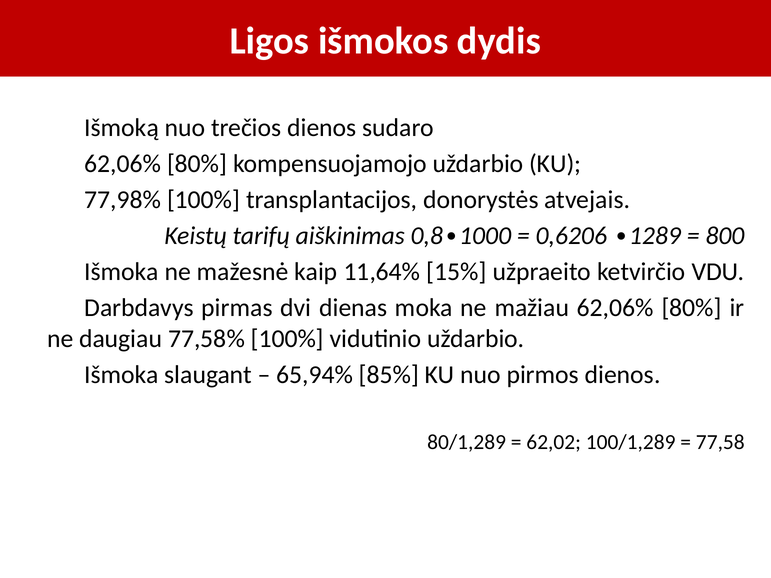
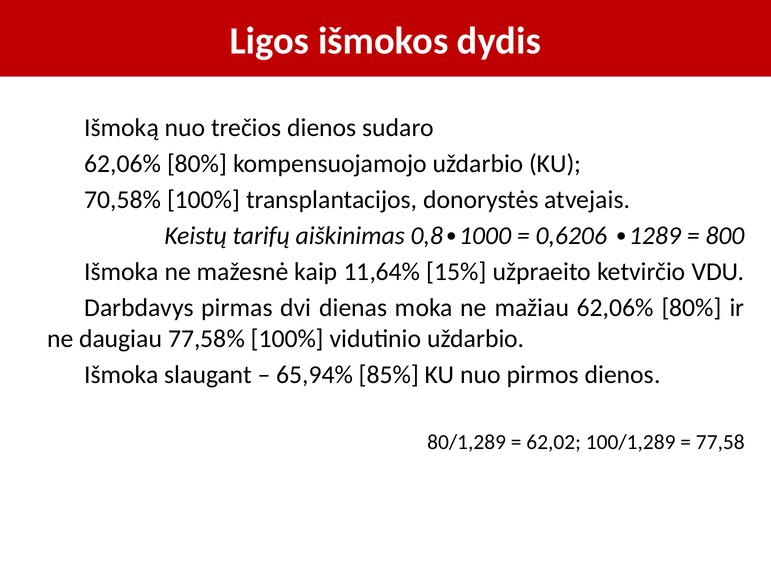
77,98%: 77,98% -> 70,58%
